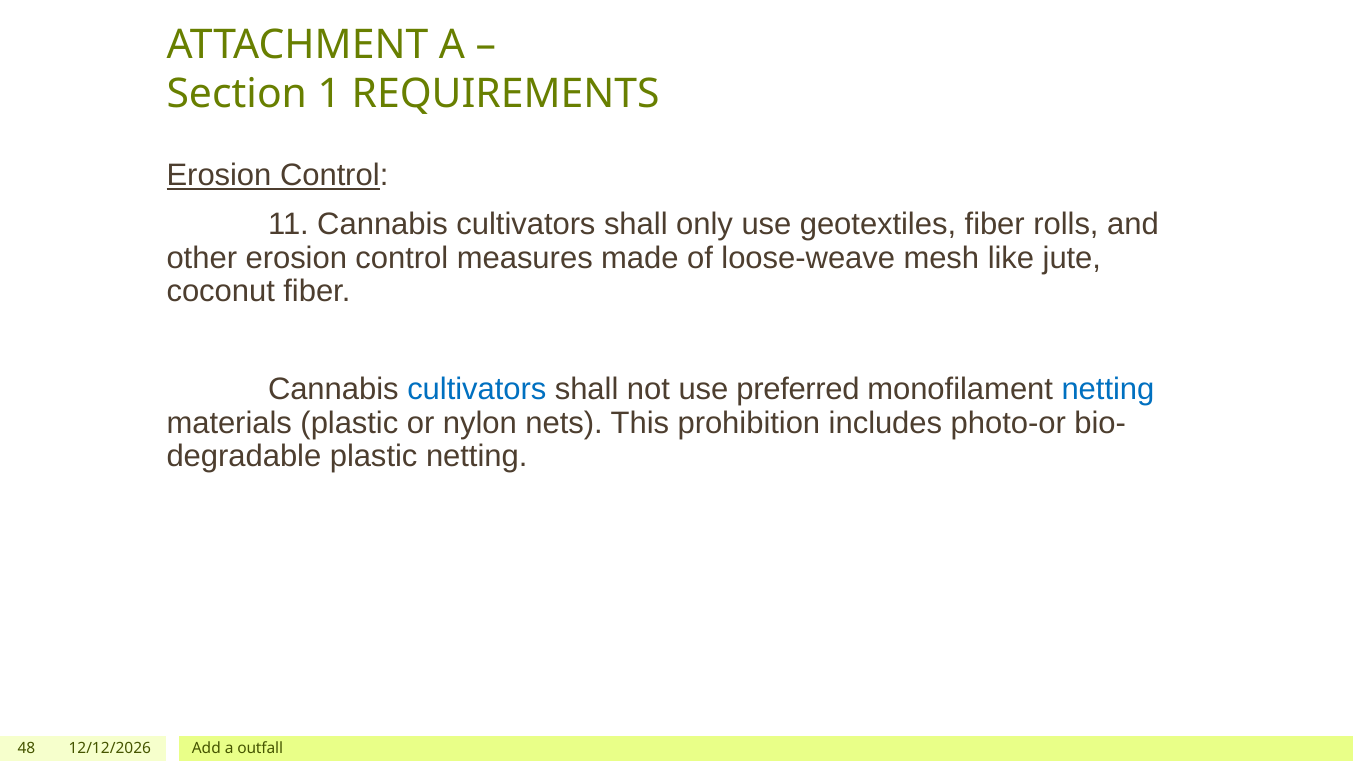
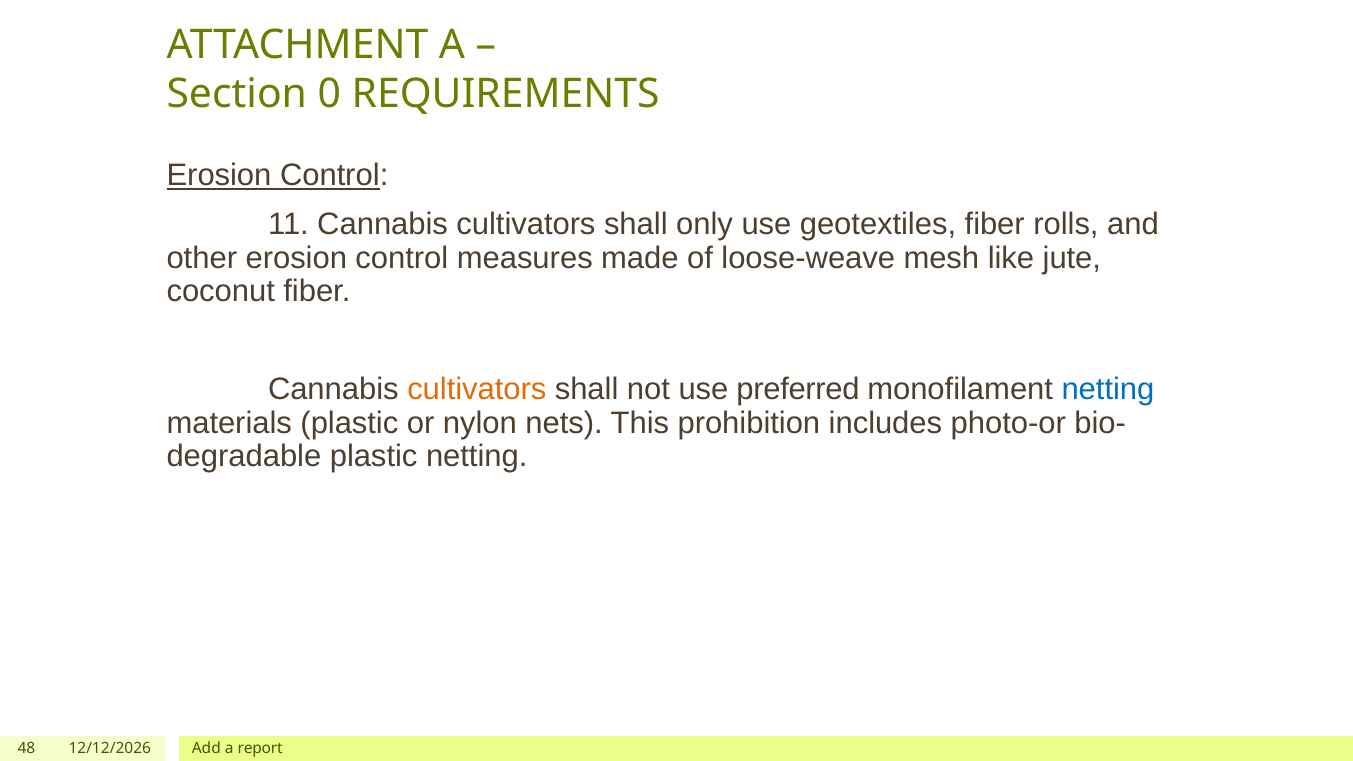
1: 1 -> 0
cultivators at (477, 389) colour: blue -> orange
outfall: outfall -> report
